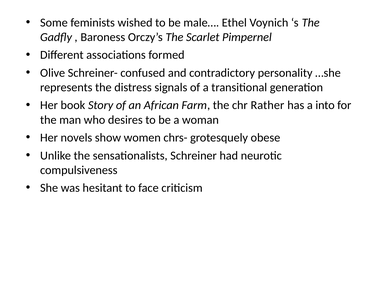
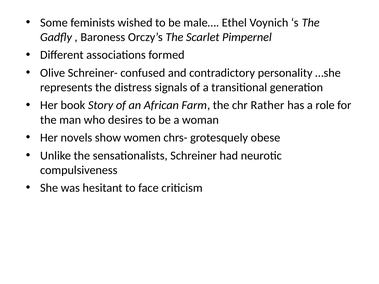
into: into -> role
